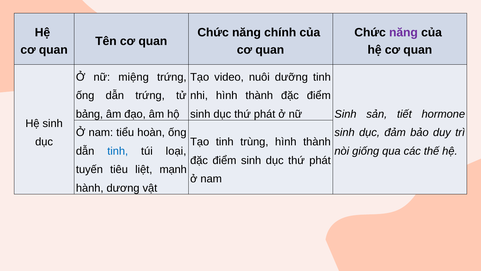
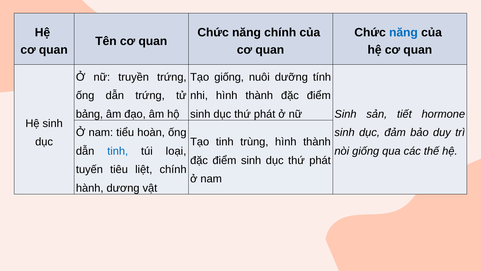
năng at (403, 32) colour: purple -> blue
miệng: miệng -> truyền
Tạo video: video -> giống
dưỡng tinh: tinh -> tính
liệt mạnh: mạnh -> chính
